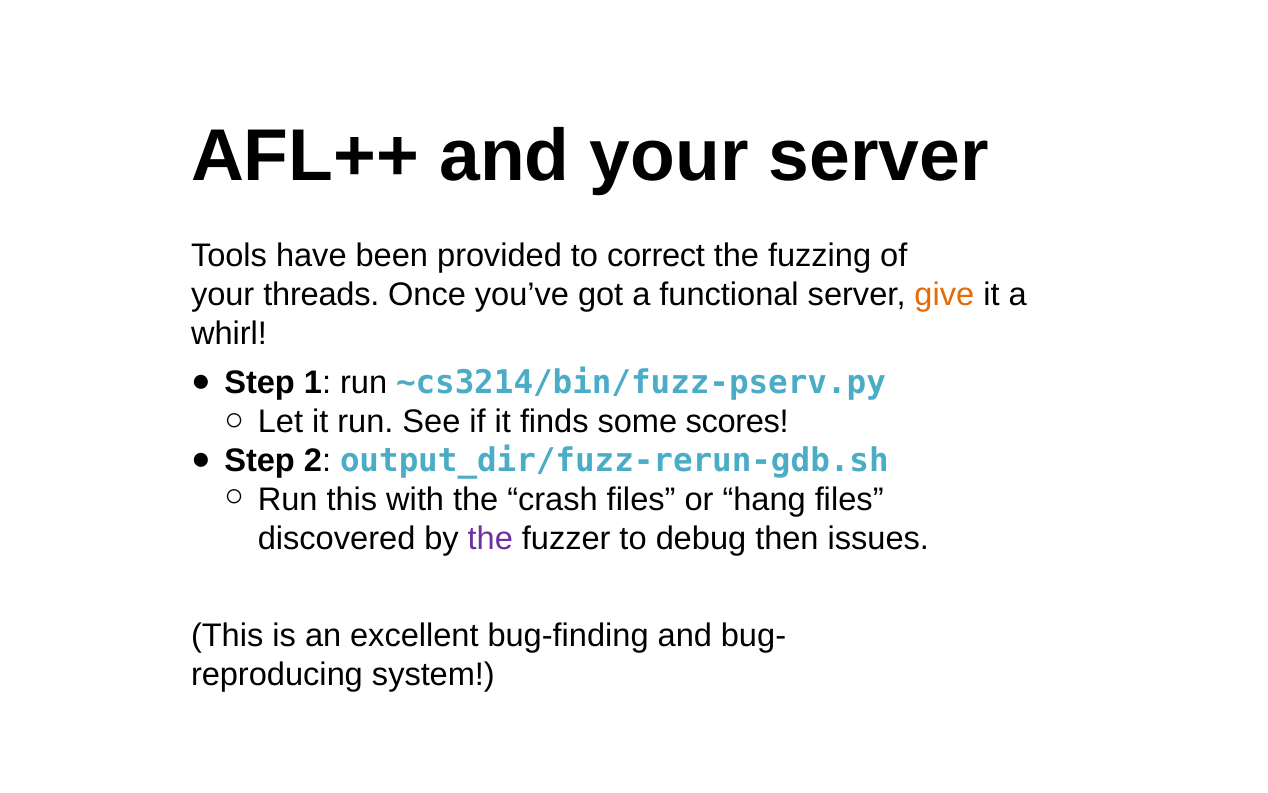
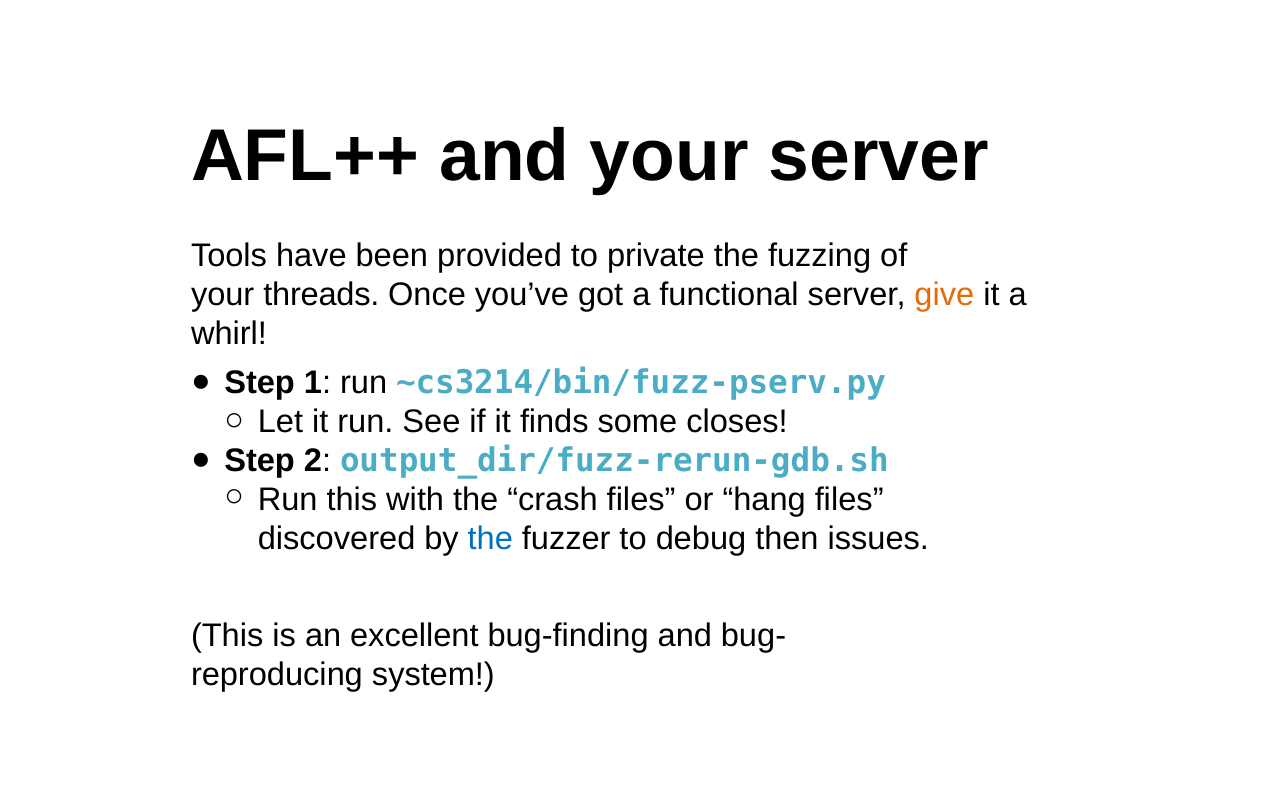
correct: correct -> private
scores: scores -> closes
the at (490, 539) colour: purple -> blue
